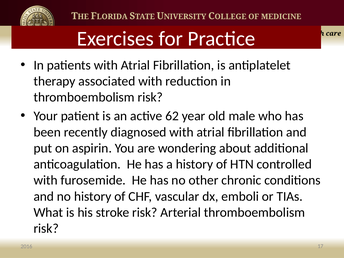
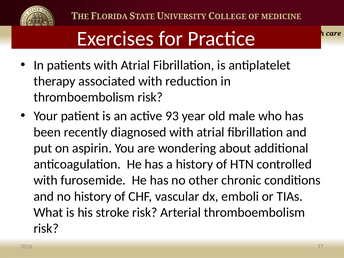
62: 62 -> 93
